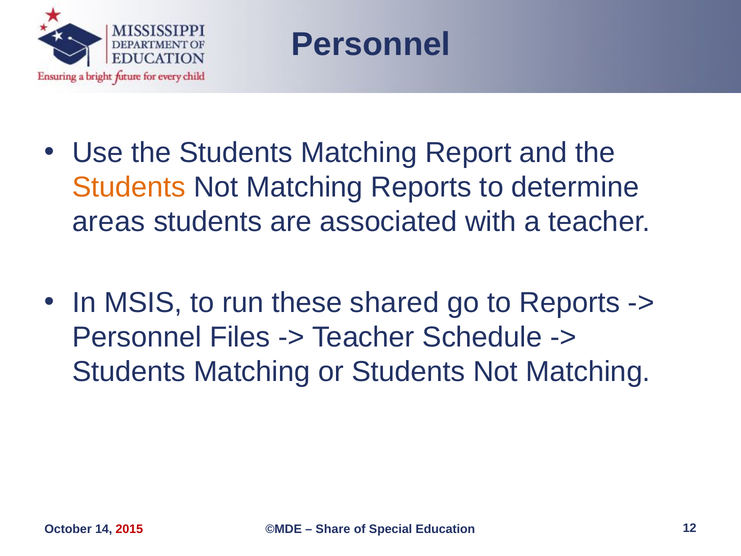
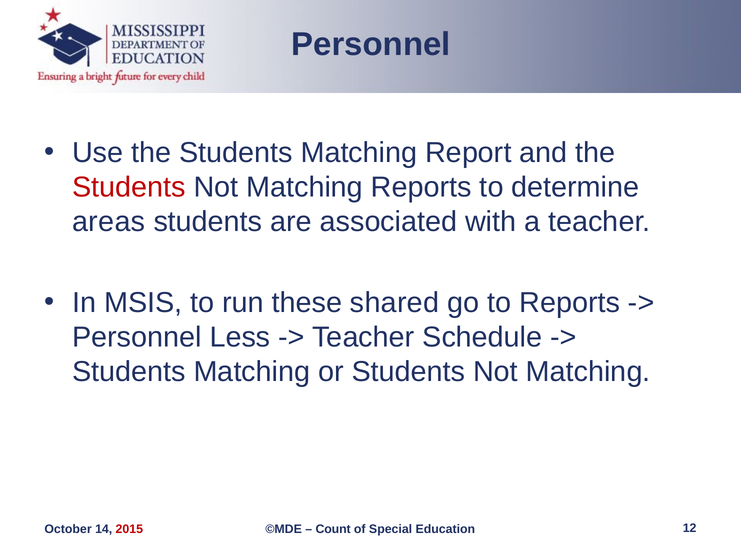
Students at (129, 187) colour: orange -> red
Files: Files -> Less
Share: Share -> Count
